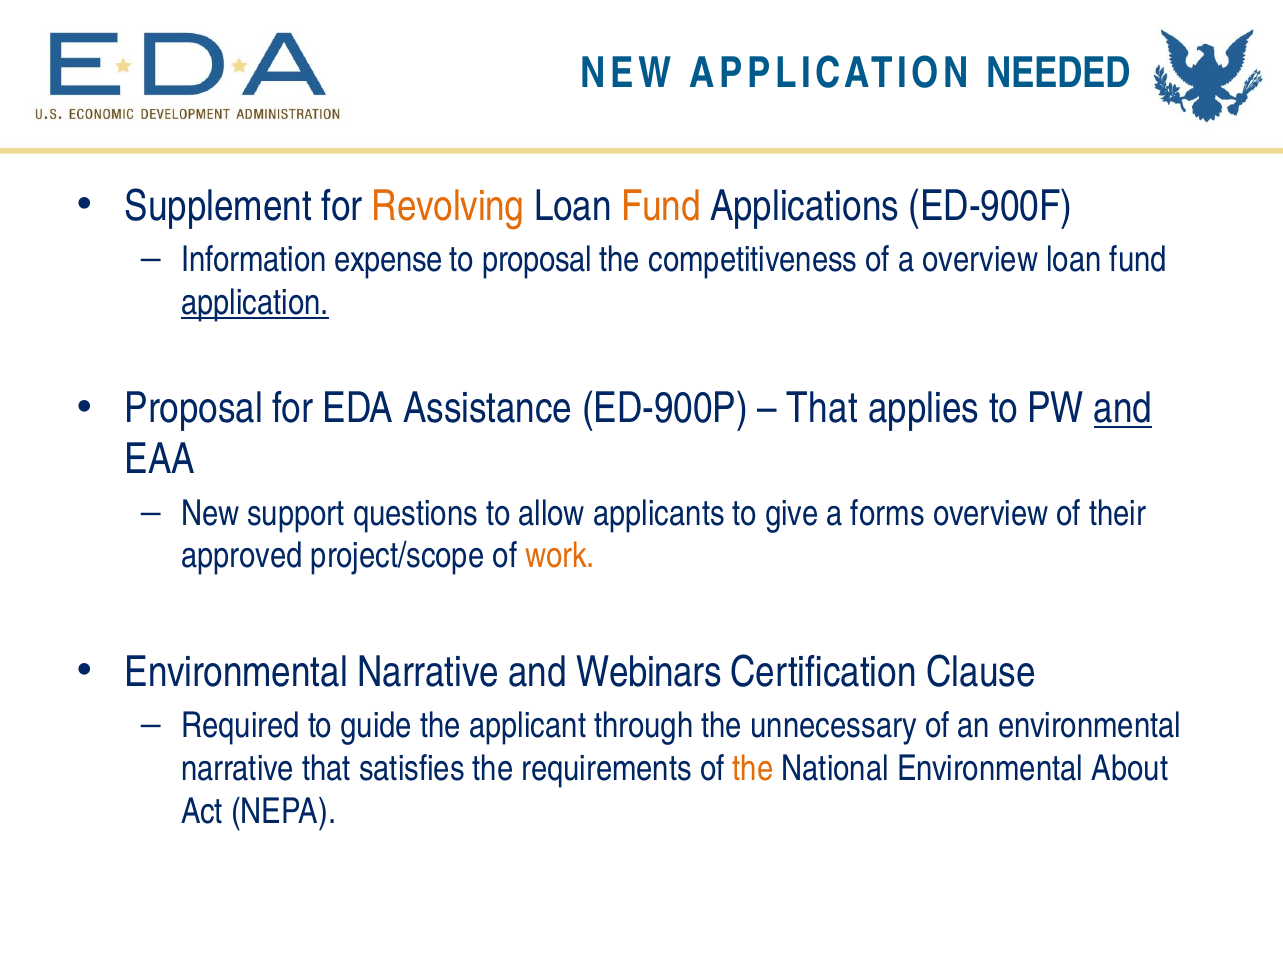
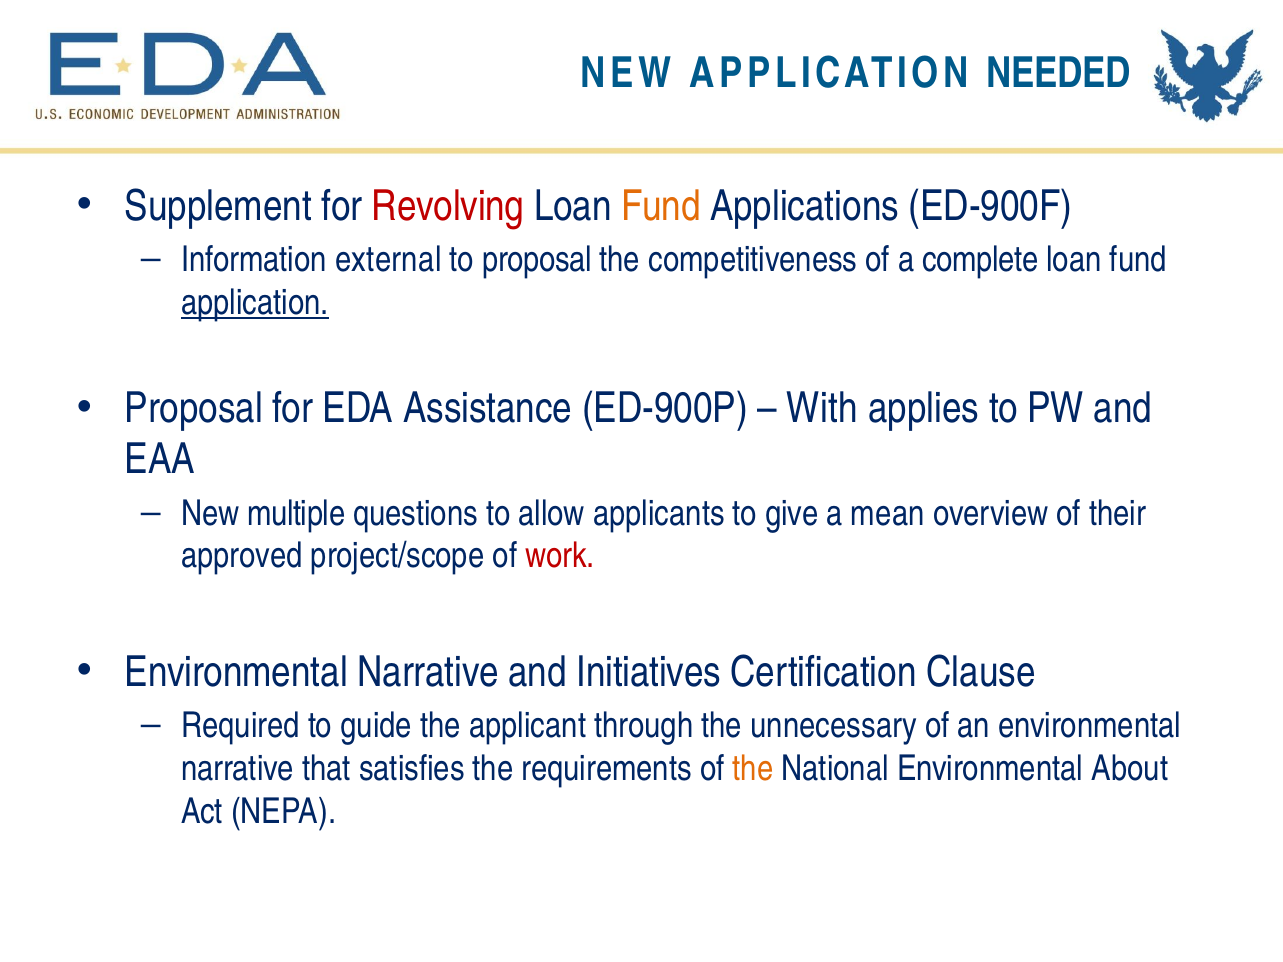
Revolving colour: orange -> red
expense: expense -> external
a overview: overview -> complete
That at (822, 409): That -> With
and at (1123, 409) underline: present -> none
support: support -> multiple
forms: forms -> mean
work colour: orange -> red
Webinars: Webinars -> Initiatives
